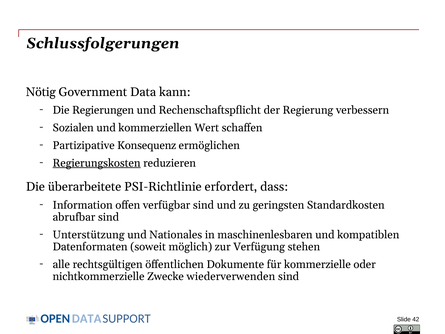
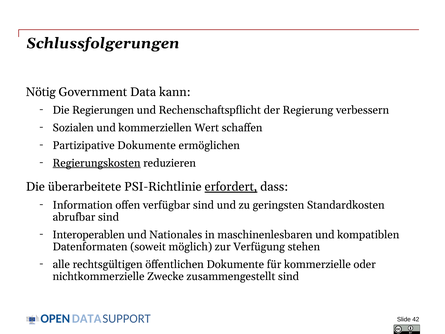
Partizipative Konsequenz: Konsequenz -> Dokumente
erfordert underline: none -> present
Unterstützung: Unterstützung -> Interoperablen
wiederverwenden: wiederverwenden -> zusammengestellt
